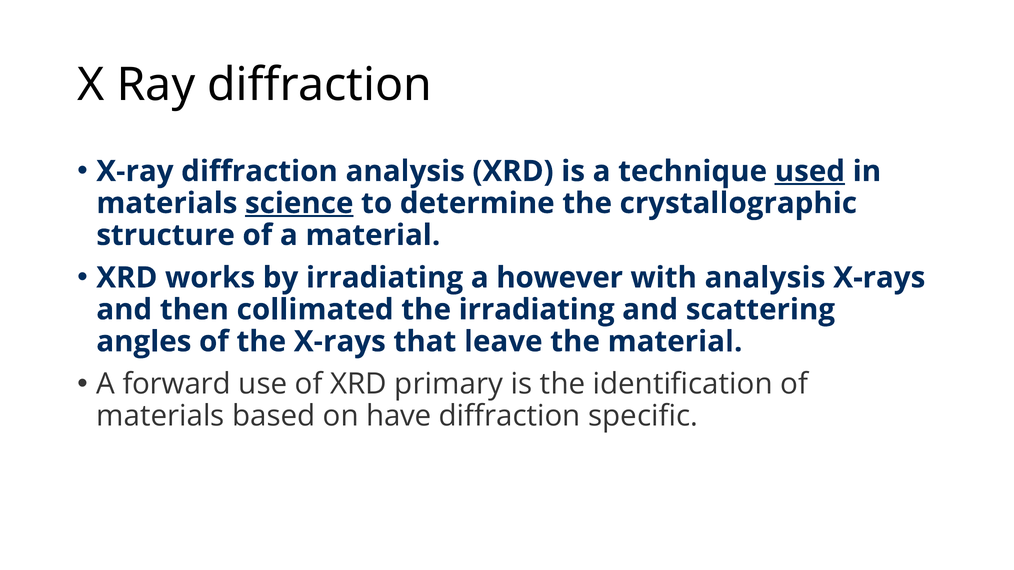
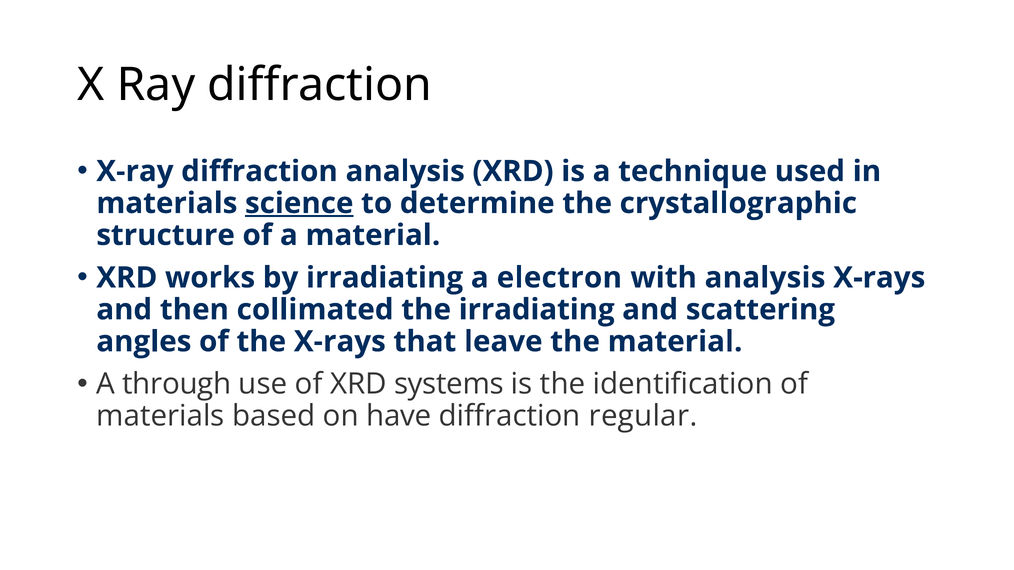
used underline: present -> none
however: however -> electron
forward: forward -> through
primary: primary -> systems
specific: specific -> regular
